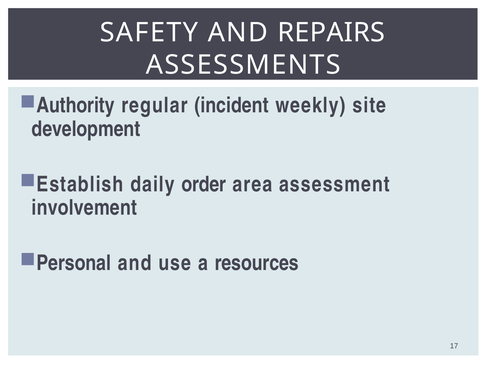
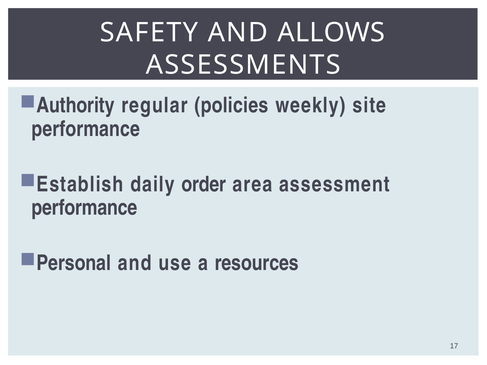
REPAIRS: REPAIRS -> ALLOWS
incident: incident -> policies
development at (86, 129): development -> performance
involvement at (84, 208): involvement -> performance
